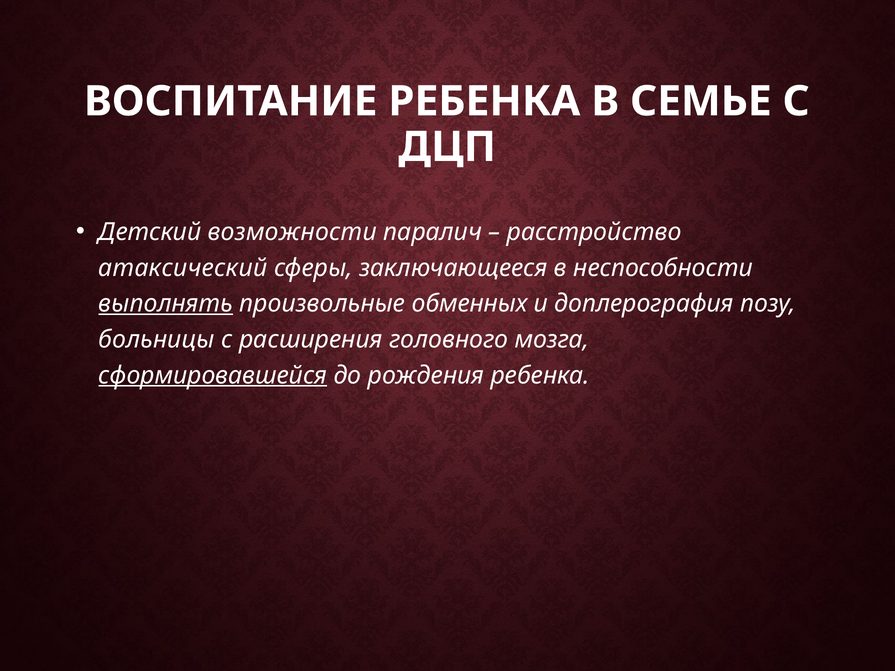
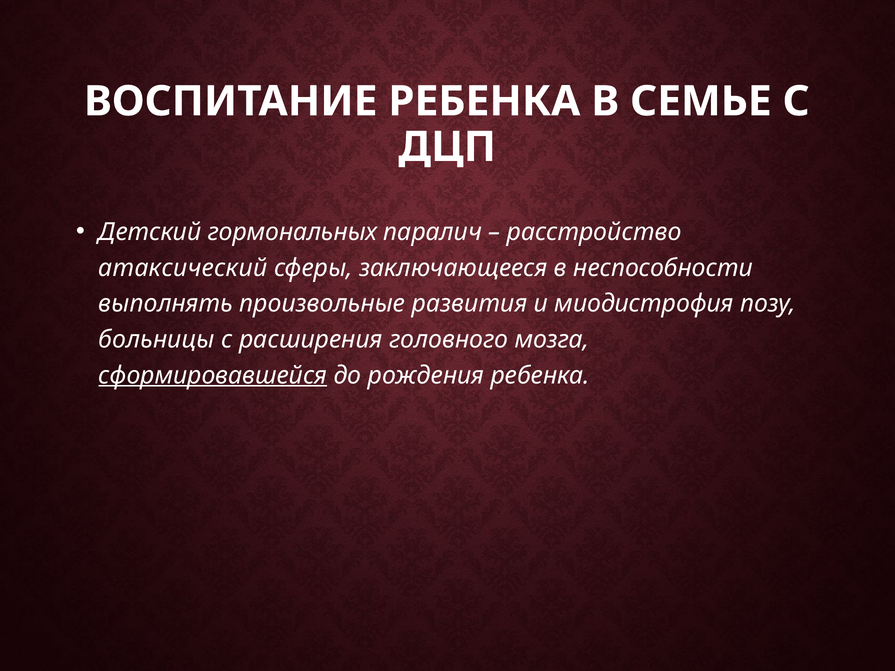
возможности: возможности -> гормональных
выполнять underline: present -> none
обменных: обменных -> развития
доплерография: доплерография -> миодистрофия
